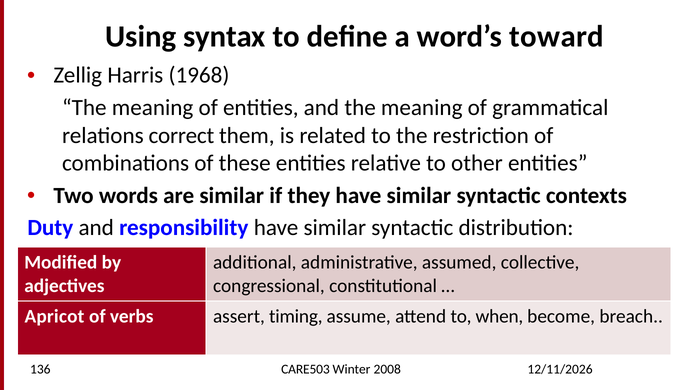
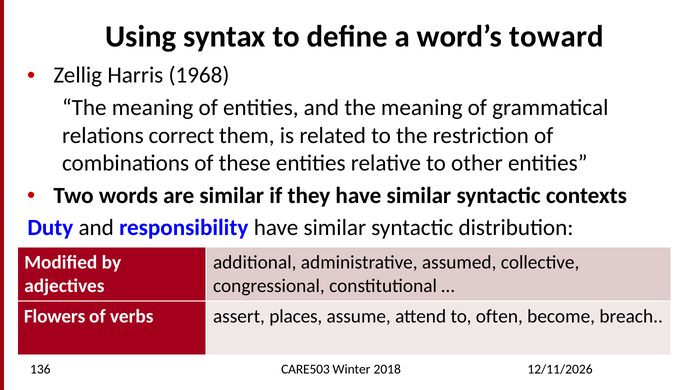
Apricot: Apricot -> Flowers
timing: timing -> places
when: when -> often
2008: 2008 -> 2018
